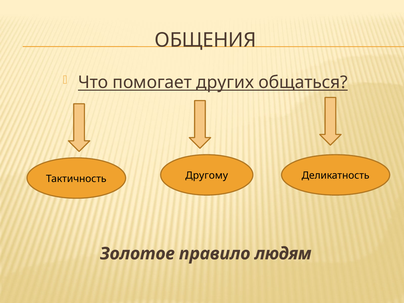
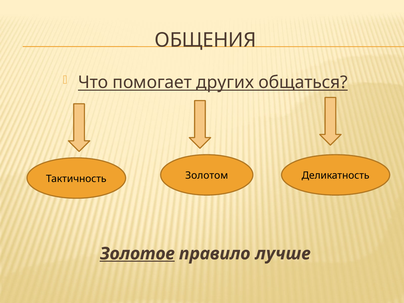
Другому: Другому -> Золотом
Золотое underline: none -> present
людям: людям -> лучше
